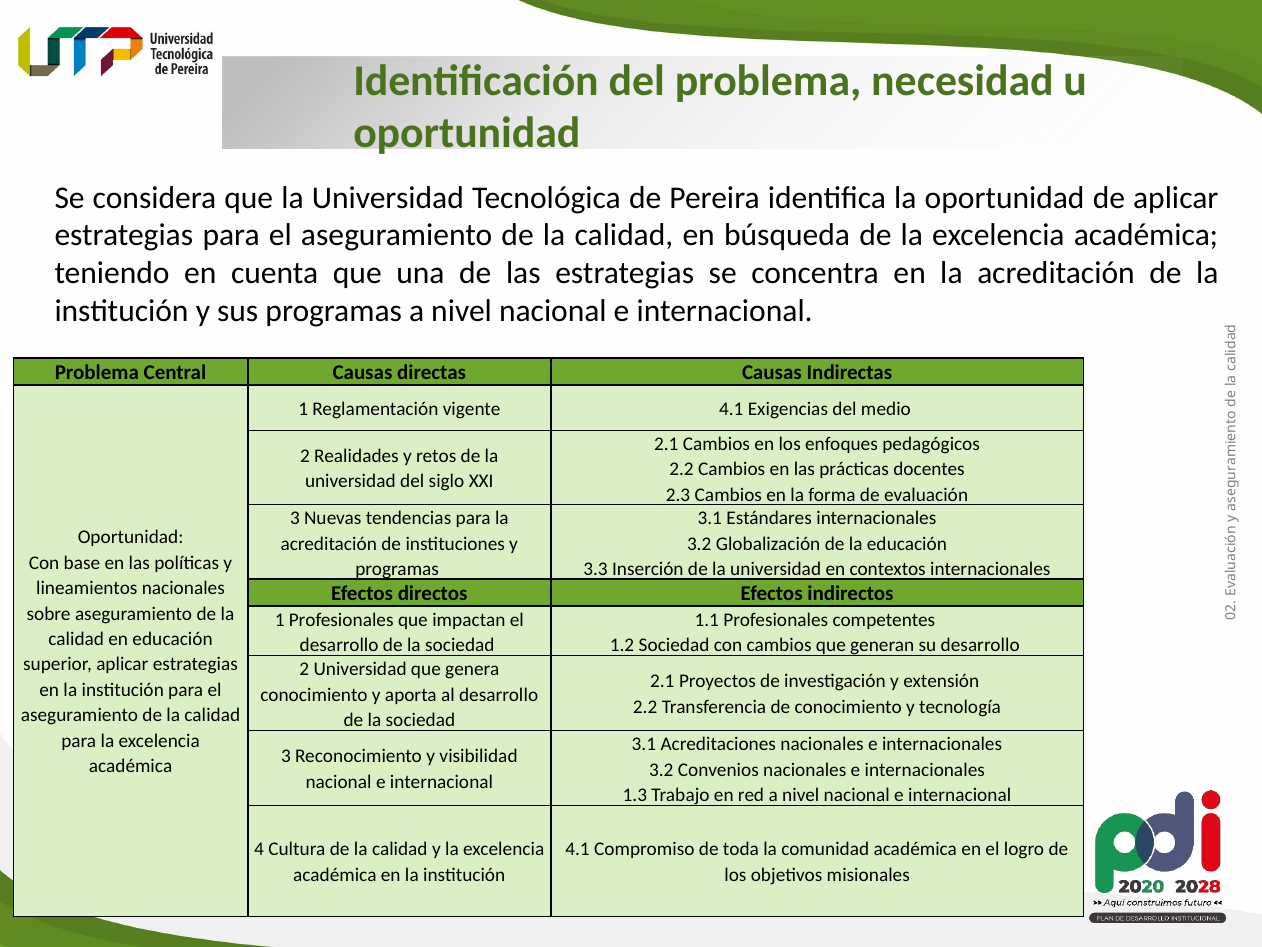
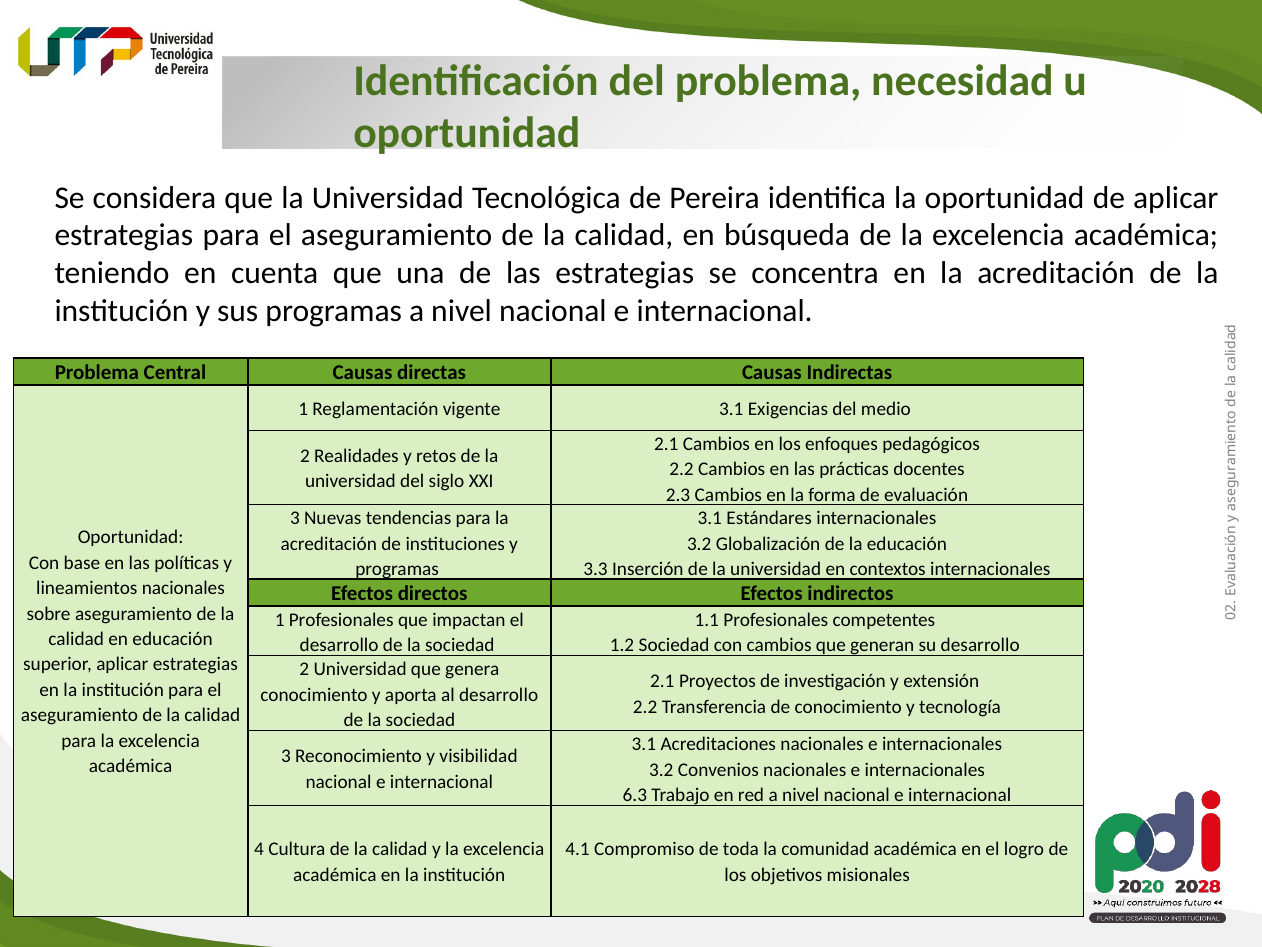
vigente 4.1: 4.1 -> 3.1
1.3: 1.3 -> 6.3
